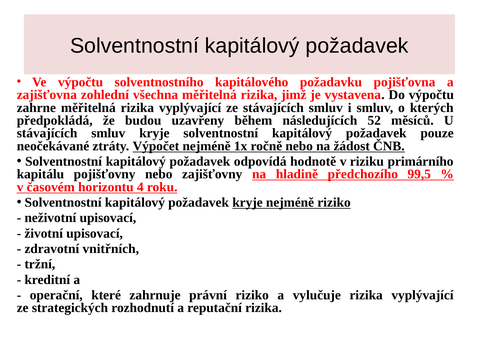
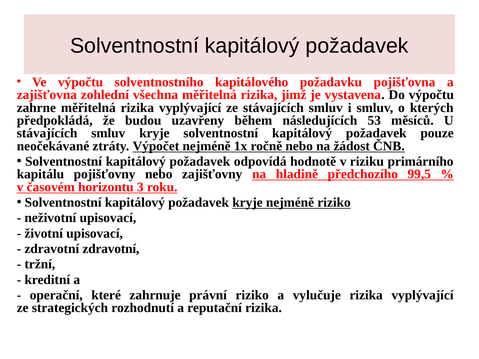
52: 52 -> 53
4: 4 -> 3
zdravotní vnitřních: vnitřních -> zdravotní
